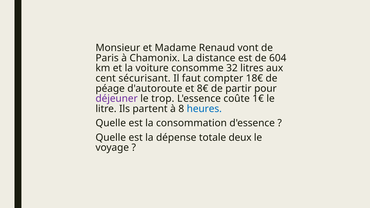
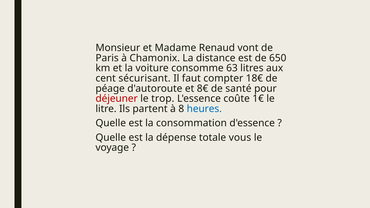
604: 604 -> 650
32: 32 -> 63
partir: partir -> santé
déjeuner colour: purple -> red
deux: deux -> vous
